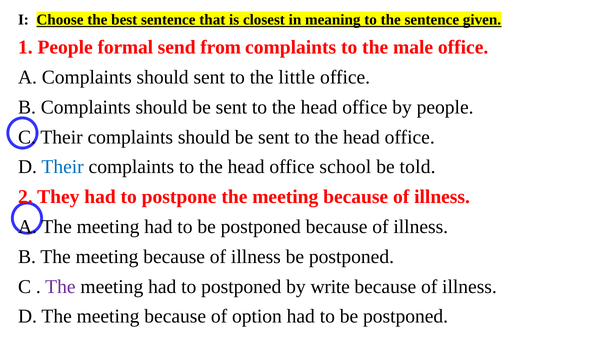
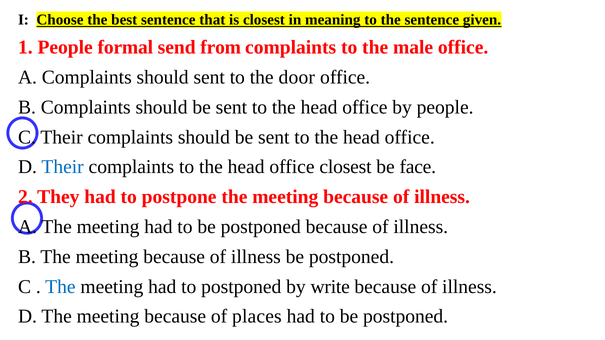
little: little -> door
office school: school -> closest
told: told -> face
The at (60, 287) colour: purple -> blue
option: option -> places
